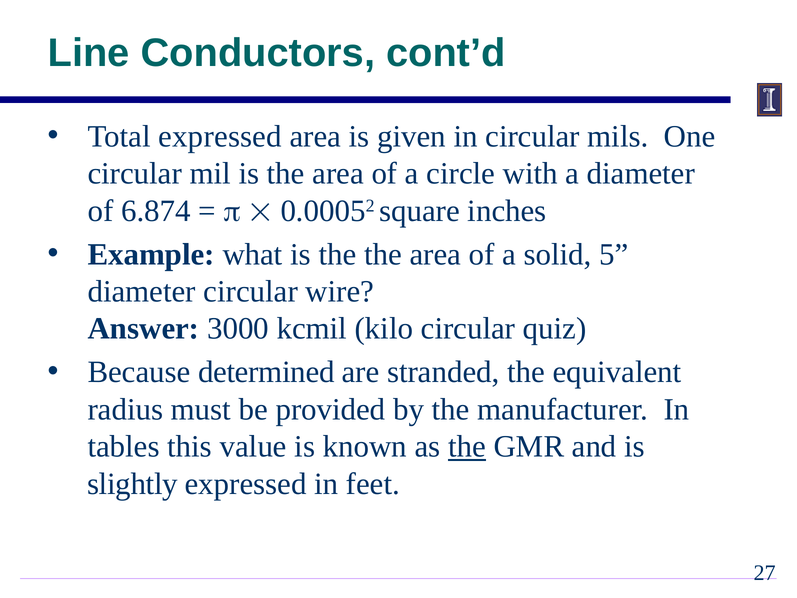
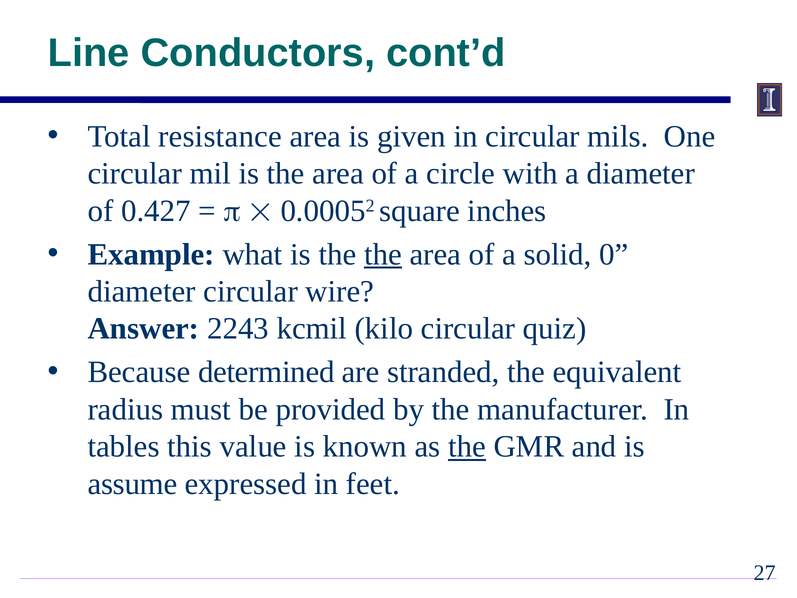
Total expressed: expressed -> resistance
6.874: 6.874 -> 0.427
the at (383, 254) underline: none -> present
5: 5 -> 0
3000: 3000 -> 2243
slightly: slightly -> assume
